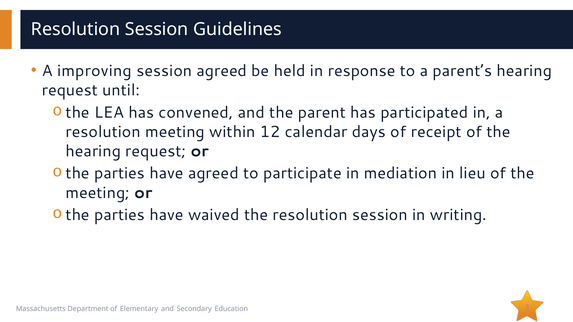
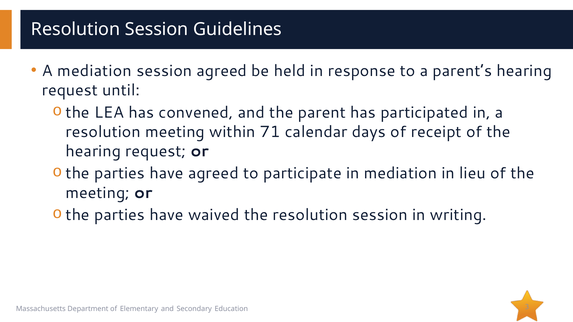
A improving: improving -> mediation
12: 12 -> 71
